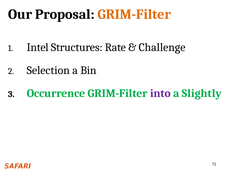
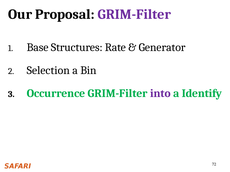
GRIM-Filter at (134, 14) colour: orange -> purple
Intel: Intel -> Base
Challenge: Challenge -> Generator
Slightly: Slightly -> Identify
